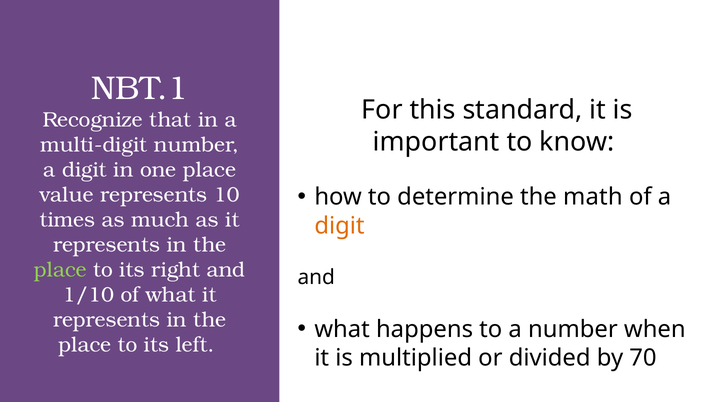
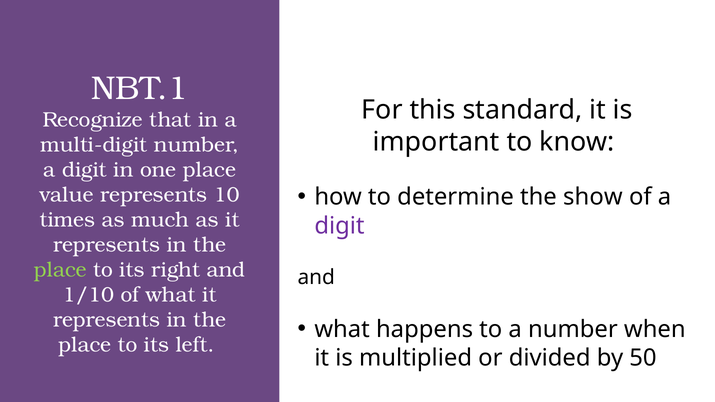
math: math -> show
digit at (339, 226) colour: orange -> purple
70: 70 -> 50
